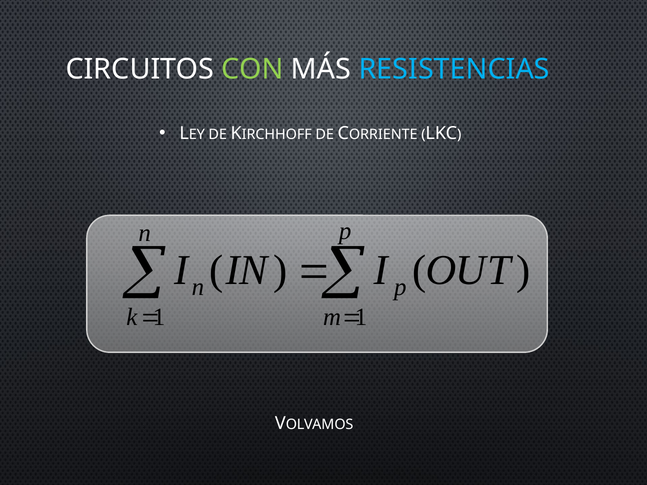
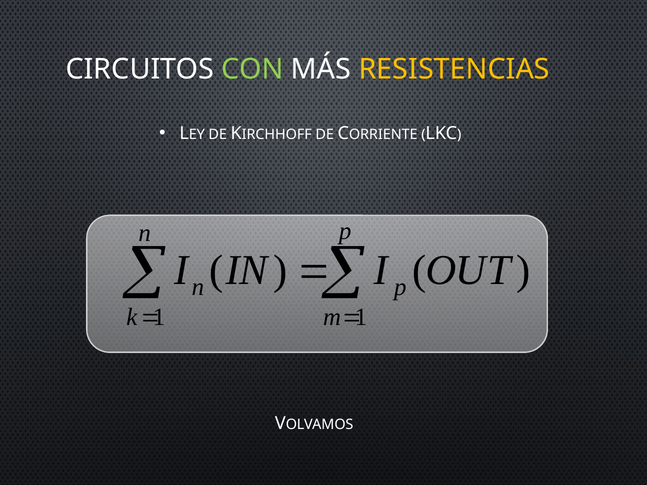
RESISTENCIAS colour: light blue -> yellow
